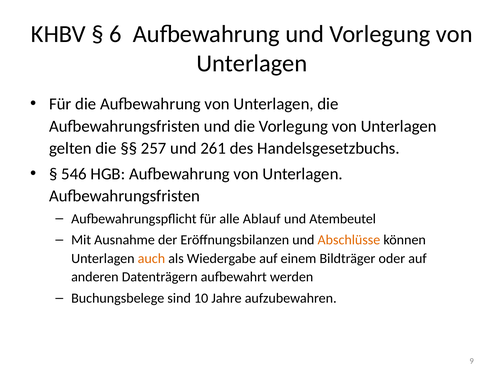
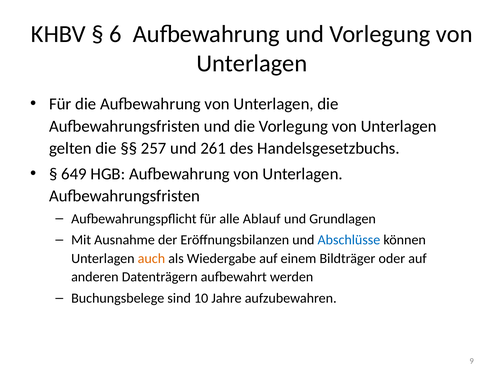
546: 546 -> 649
Atembeutel: Atembeutel -> Grundlagen
Abschlüsse colour: orange -> blue
